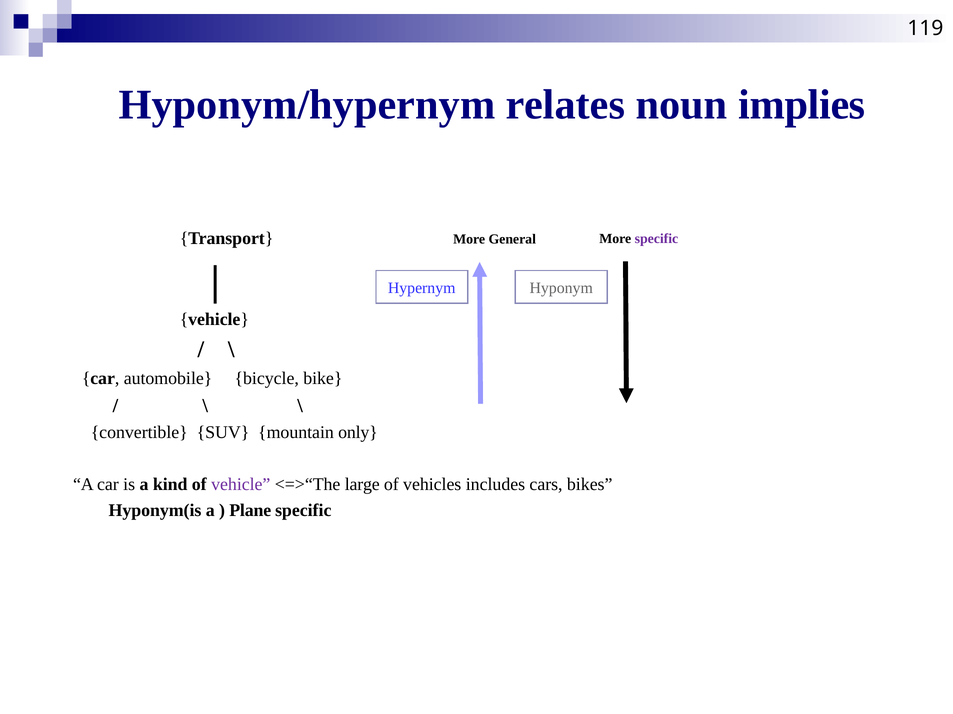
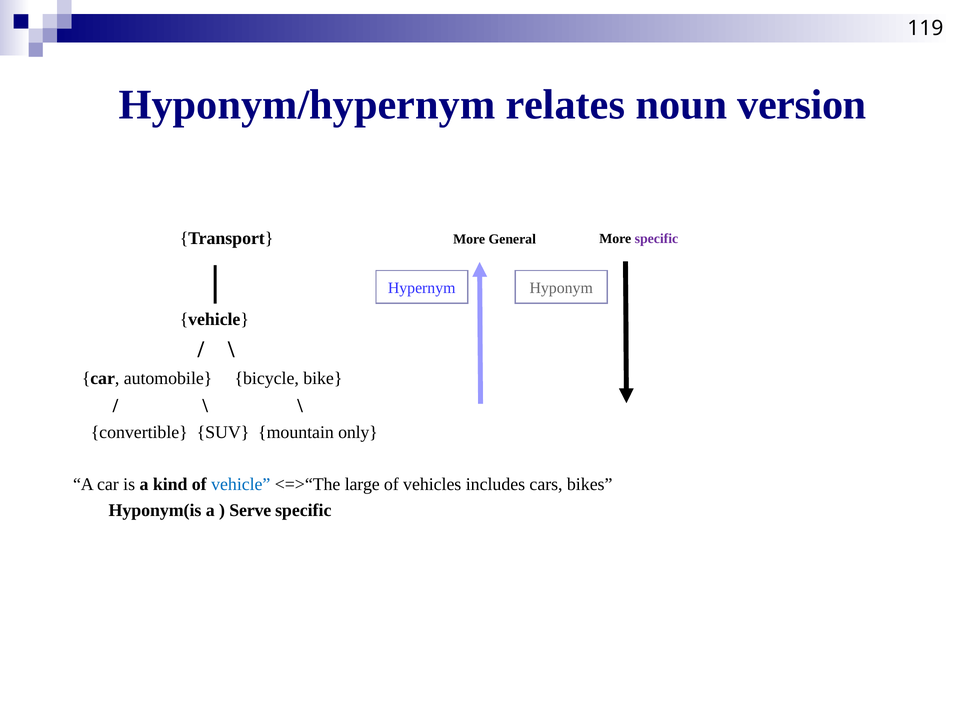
implies: implies -> version
vehicle at (241, 485) colour: purple -> blue
Plane: Plane -> Serve
